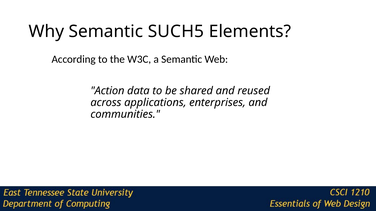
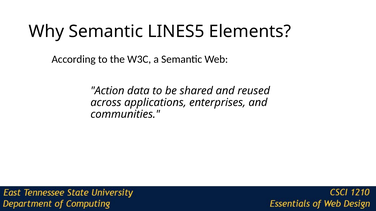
SUCH5: SUCH5 -> LINES5
